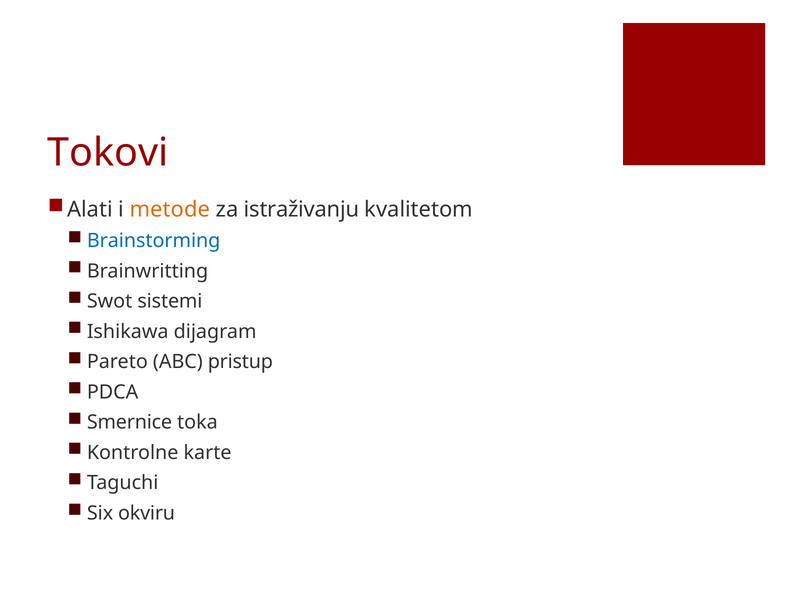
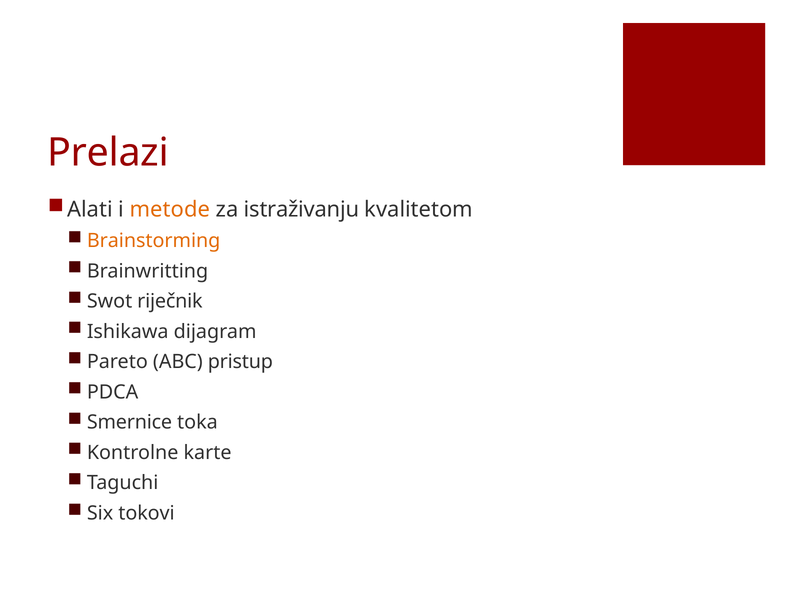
Tokovi: Tokovi -> Prelazi
Brainstorming colour: blue -> orange
sistemi: sistemi -> riječnik
okviru: okviru -> tokovi
